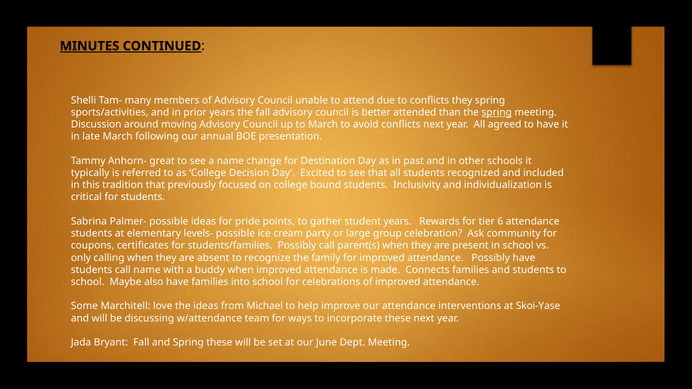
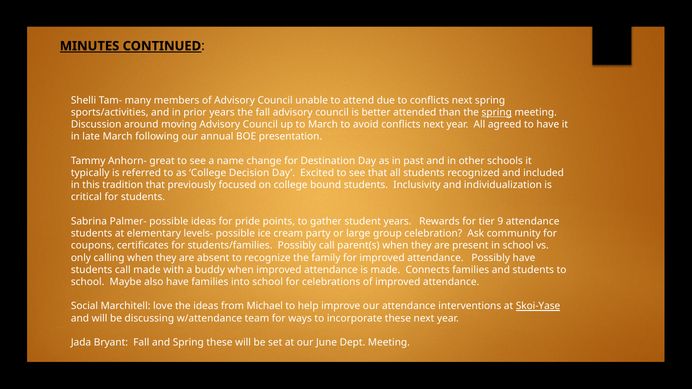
to conflicts they: they -> next
6: 6 -> 9
call name: name -> made
Some: Some -> Social
Skoi-Yase underline: none -> present
